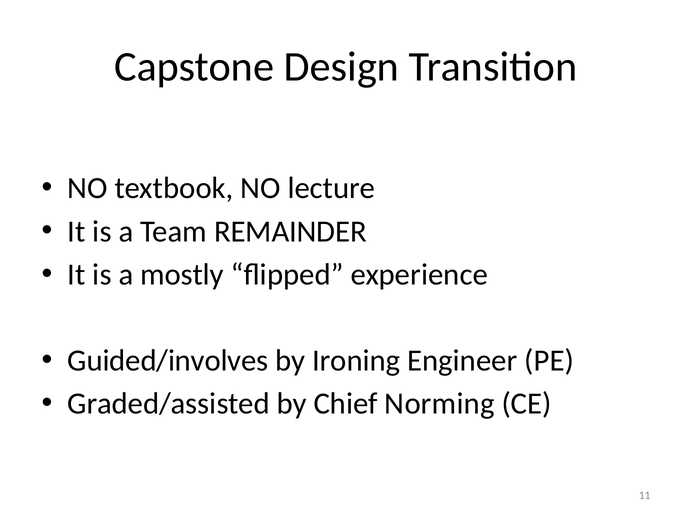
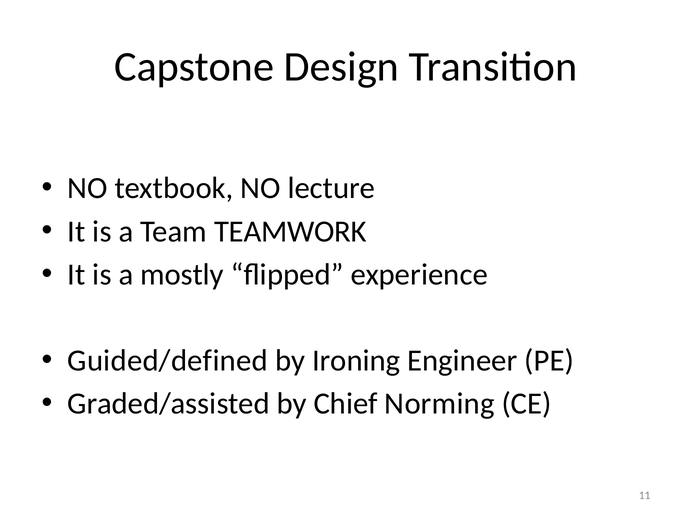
REMAINDER: REMAINDER -> TEAMWORK
Guided/involves: Guided/involves -> Guided/defined
